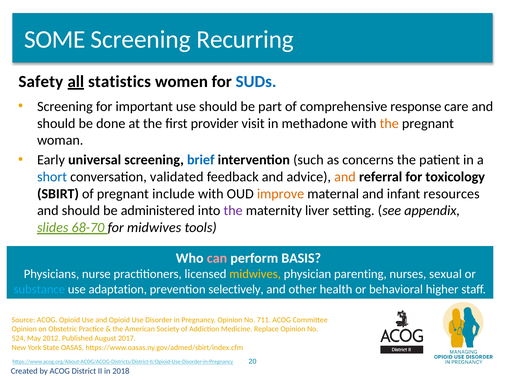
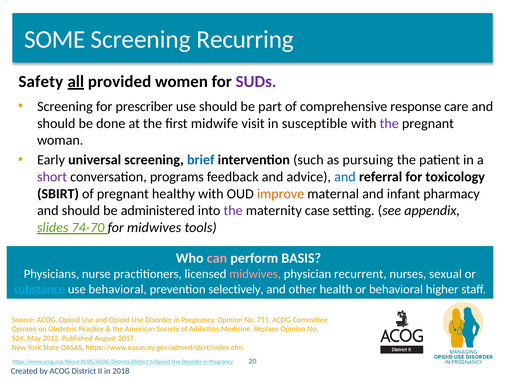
statistics: statistics -> provided
SUDs colour: blue -> purple
important: important -> prescriber
provider: provider -> midwife
methadone: methadone -> susceptible
the at (389, 123) colour: orange -> purple
concerns: concerns -> pursuing
short colour: blue -> purple
validated: validated -> programs
and at (345, 177) colour: orange -> blue
include: include -> healthy
resources: resources -> pharmacy
liver: liver -> case
68-70: 68-70 -> 74-70
midwives at (255, 274) colour: yellow -> pink
parenting: parenting -> recurrent
use adaptation: adaptation -> behavioral
